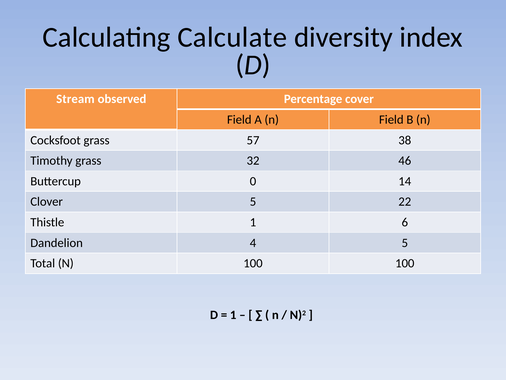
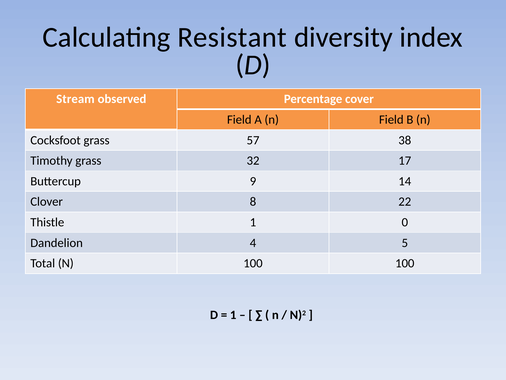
Calculate: Calculate -> Resistant
46: 46 -> 17
0: 0 -> 9
Clover 5: 5 -> 8
6: 6 -> 0
